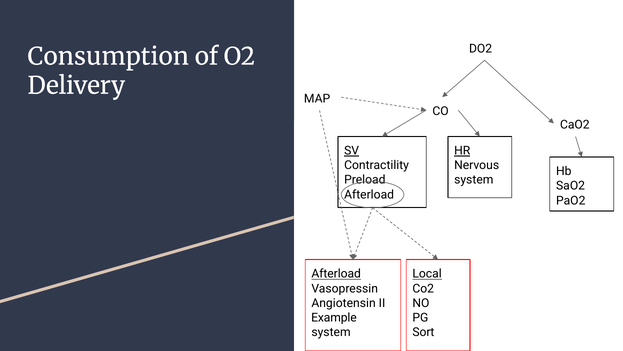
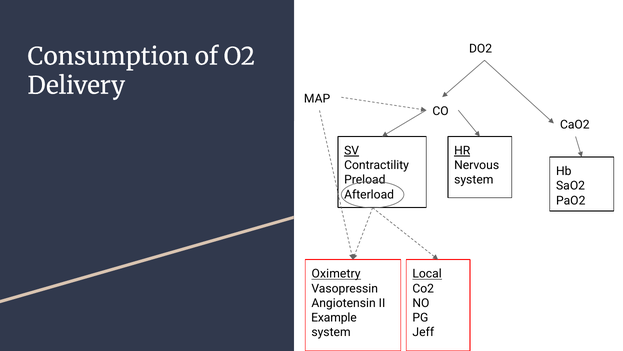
Afterload at (336, 274): Afterload -> Oximetry
Sort: Sort -> Jeff
